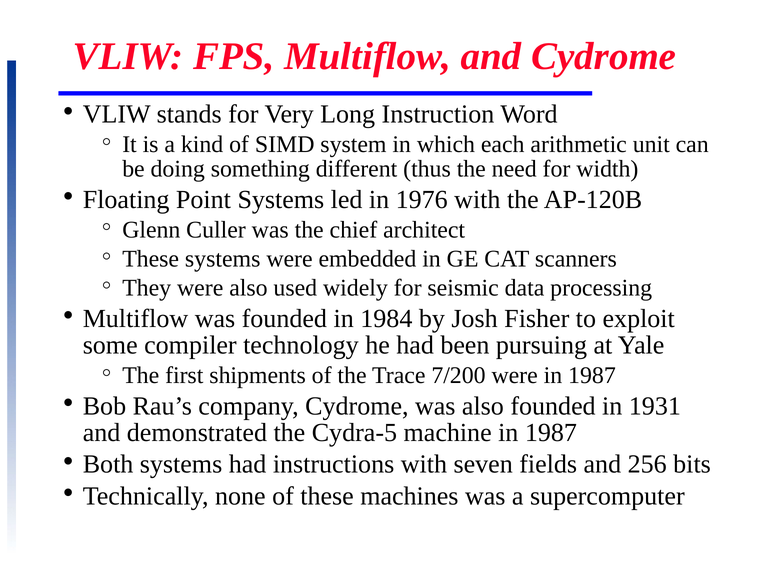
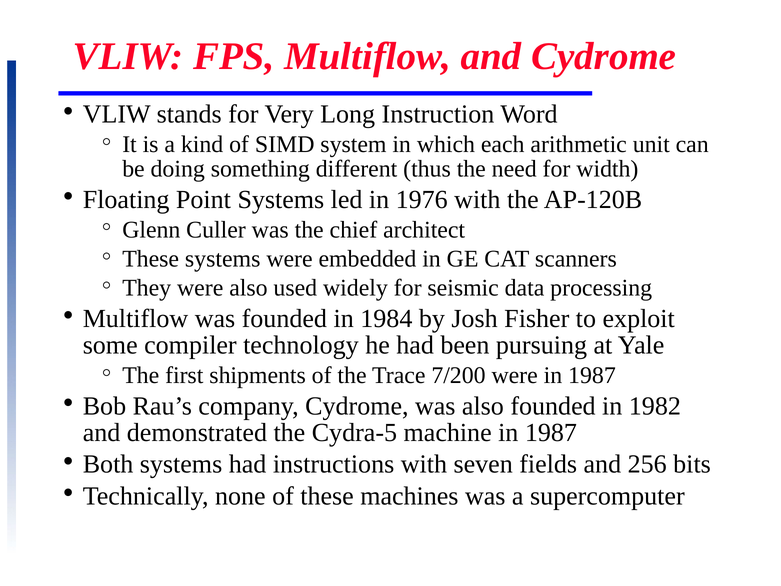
1931: 1931 -> 1982
